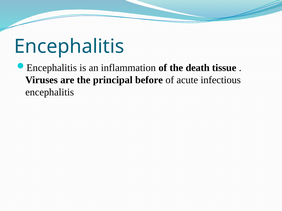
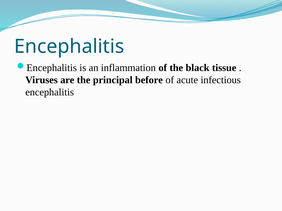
death: death -> black
